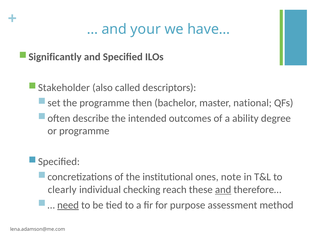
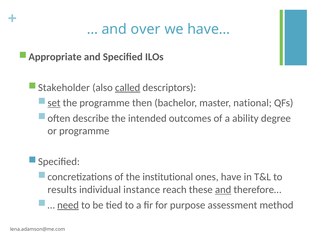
your: your -> over
Significantly: Significantly -> Appropriate
called underline: none -> present
set underline: none -> present
note: note -> have
clearly: clearly -> results
checking: checking -> instance
